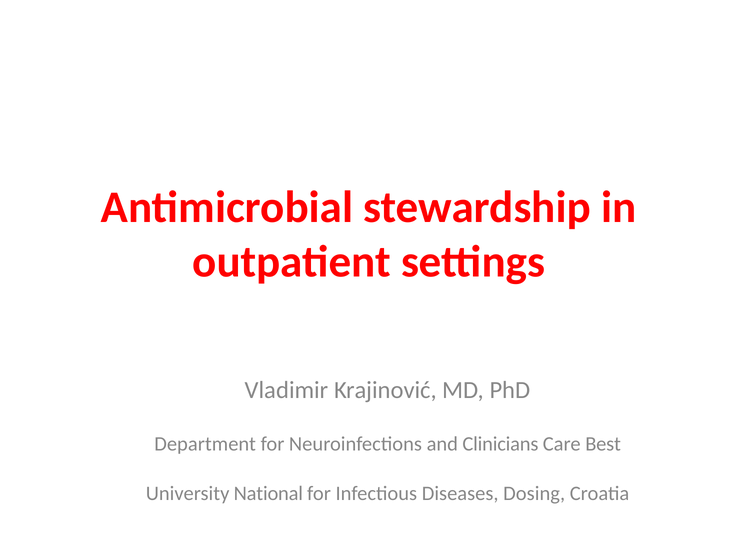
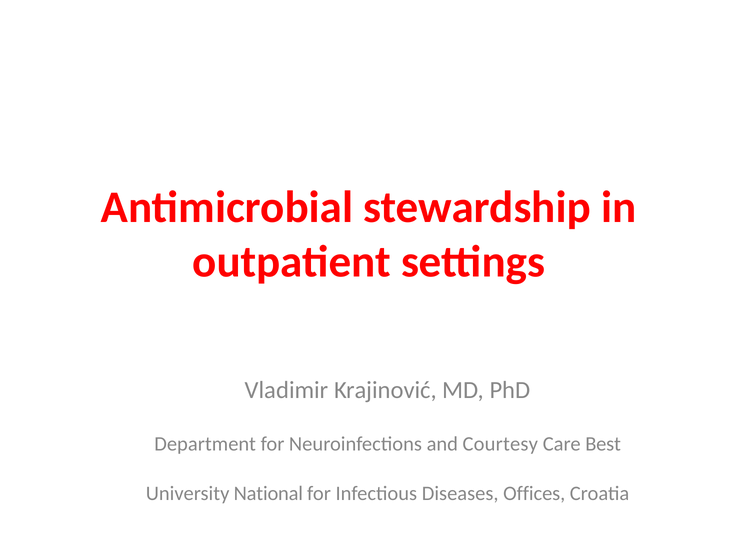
Clinicians: Clinicians -> Courtesy
Dosing: Dosing -> Offices
